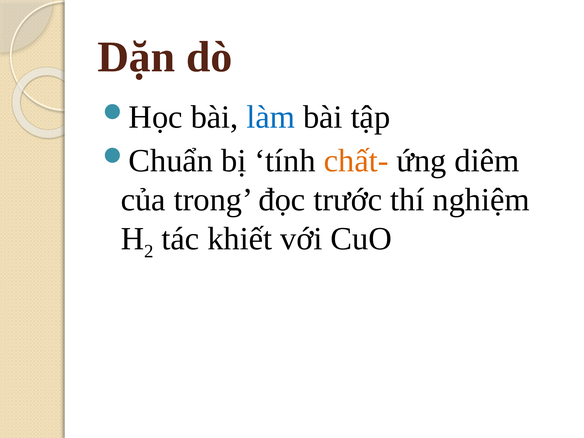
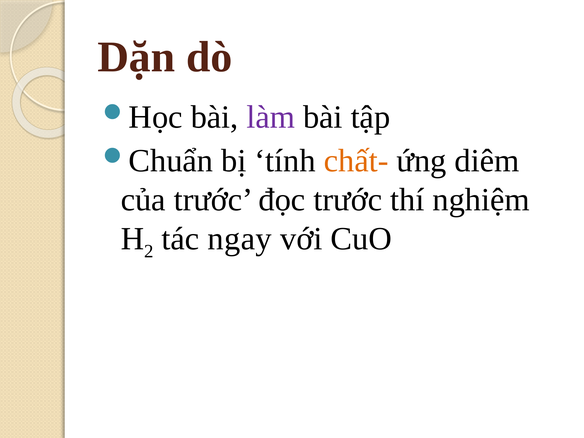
làm colour: blue -> purple
của trong: trong -> trước
khiết: khiết -> ngay
